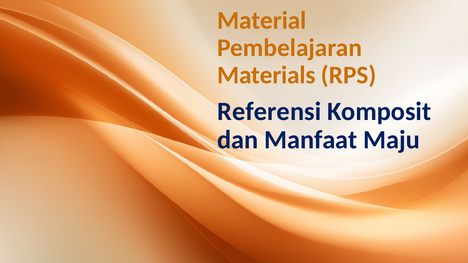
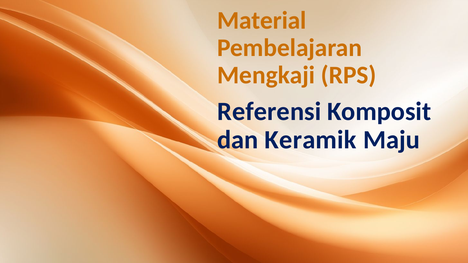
Materials: Materials -> Mengkaji
Manfaat: Manfaat -> Keramik
